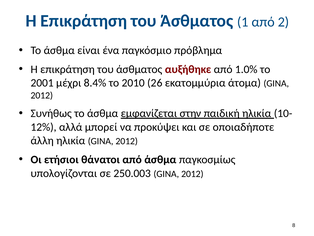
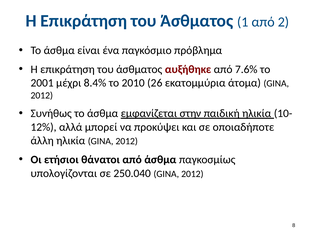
1.0%: 1.0% -> 7.6%
250.003: 250.003 -> 250.040
